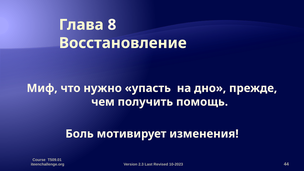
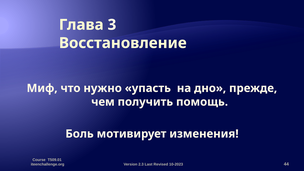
8: 8 -> 3
